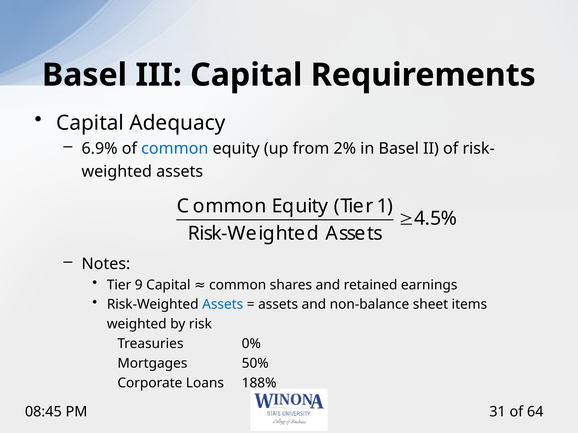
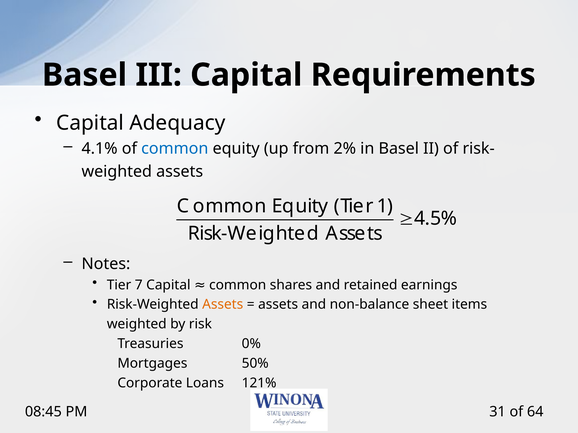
6.9%: 6.9% -> 4.1%
9: 9 -> 7
Assets at (223, 305) colour: blue -> orange
188%: 188% -> 121%
